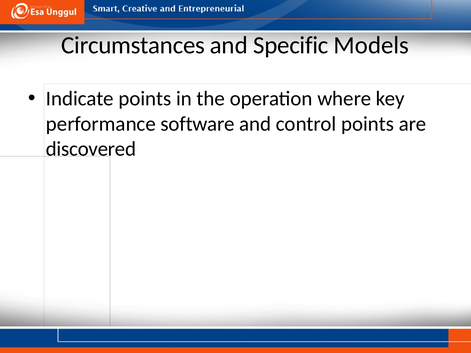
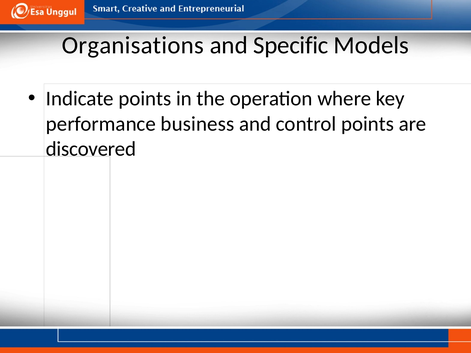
Circumstances: Circumstances -> Organisations
software: software -> business
